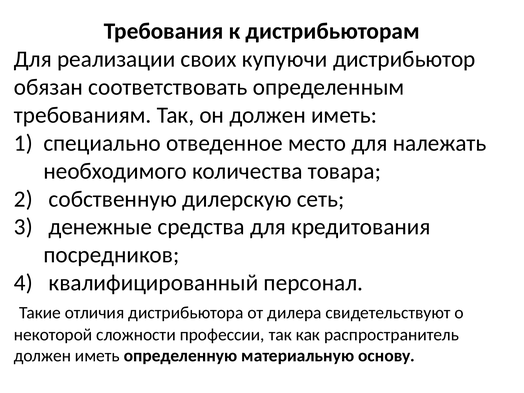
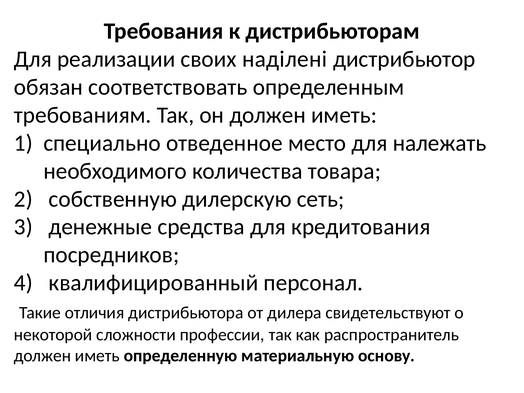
купуючи: купуючи -> наділені
